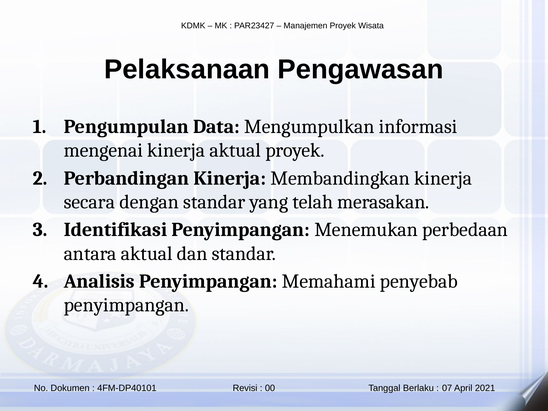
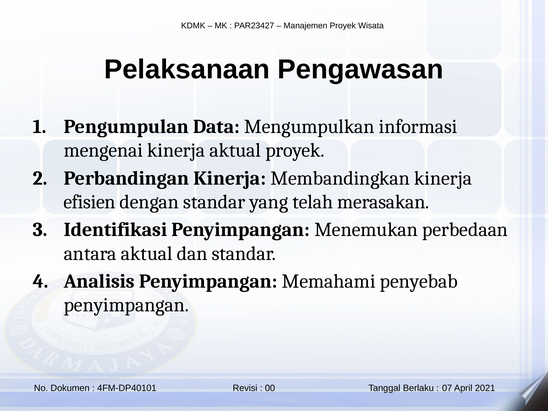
secara: secara -> efisien
